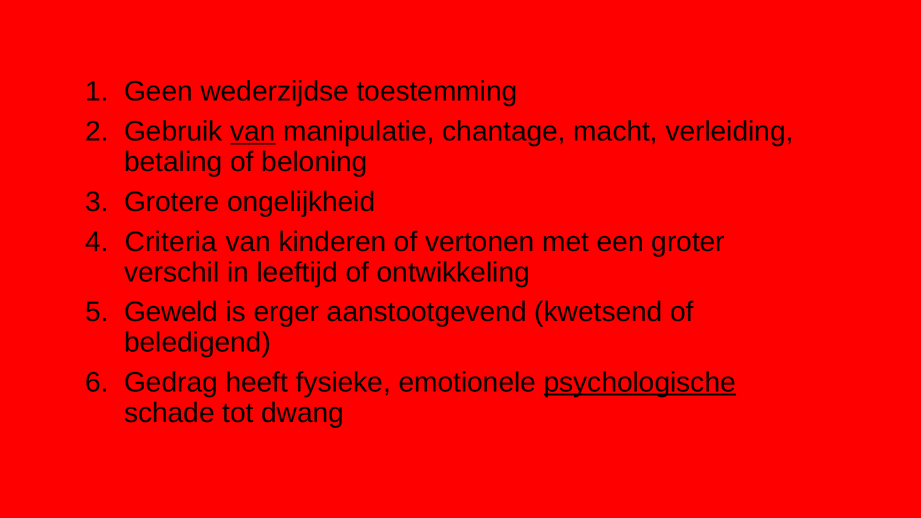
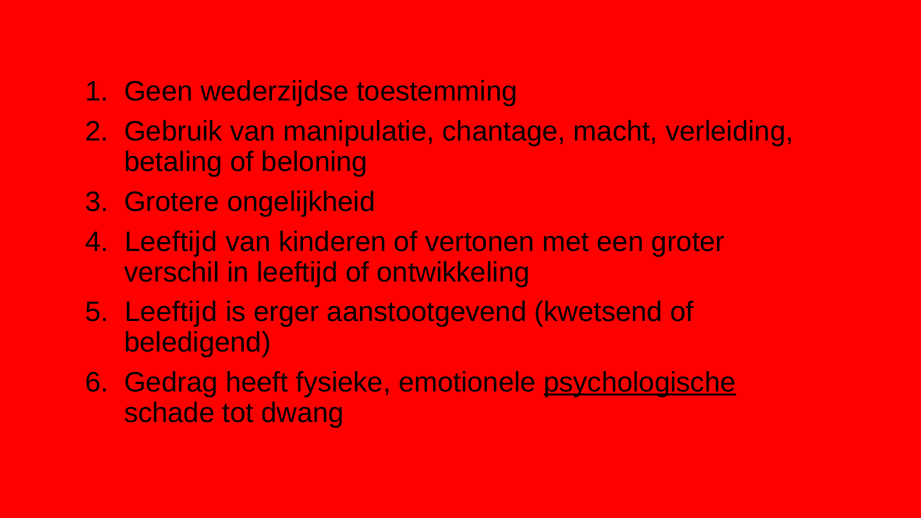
van at (253, 132) underline: present -> none
Criteria at (171, 242): Criteria -> Leeftijd
Geweld at (171, 312): Geweld -> Leeftijd
